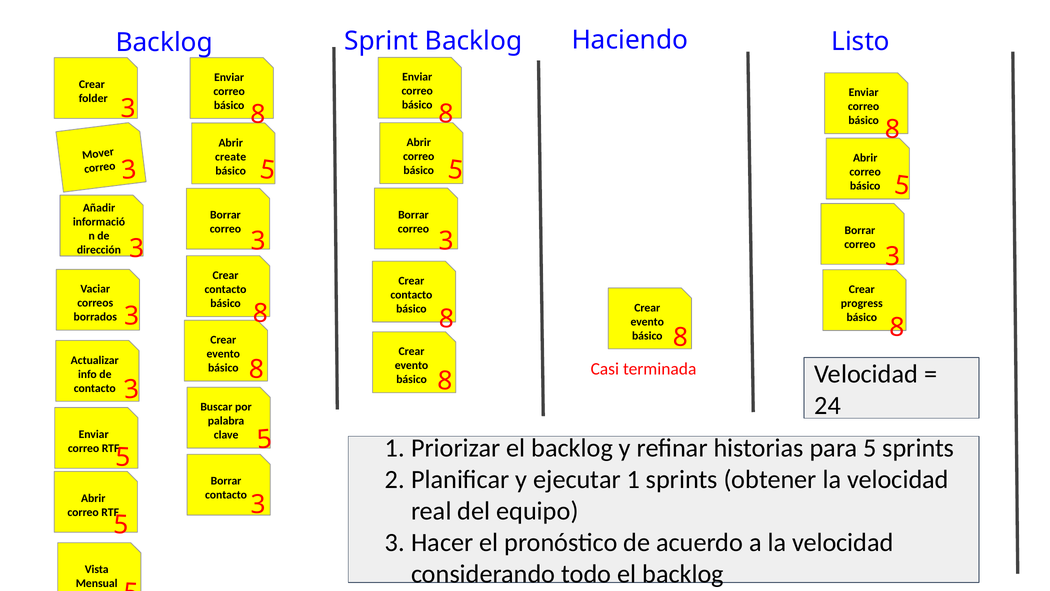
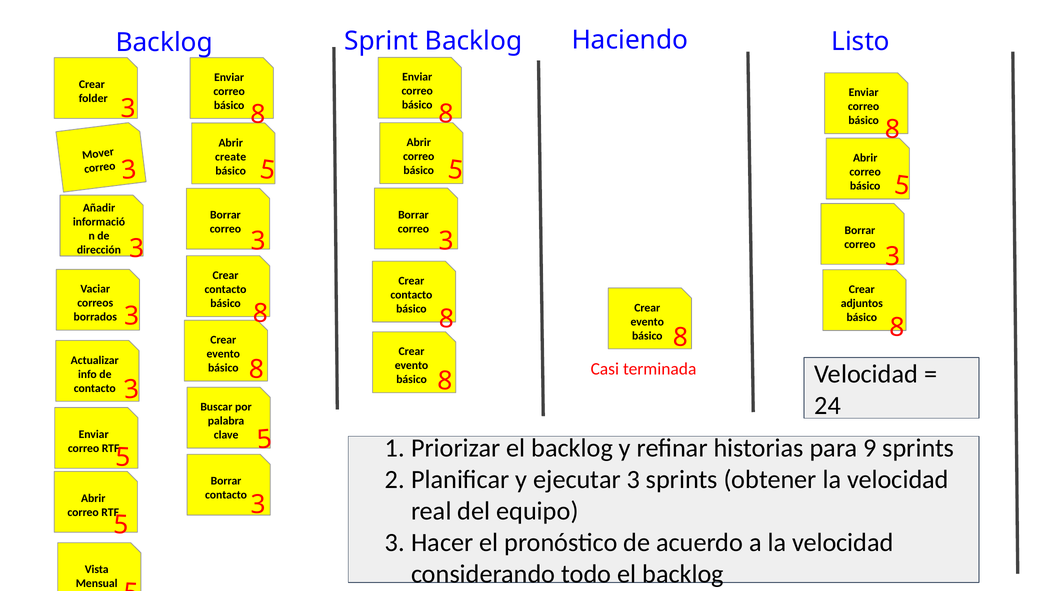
progress: progress -> adjuntos
para 5: 5 -> 9
ejecutar 1: 1 -> 3
